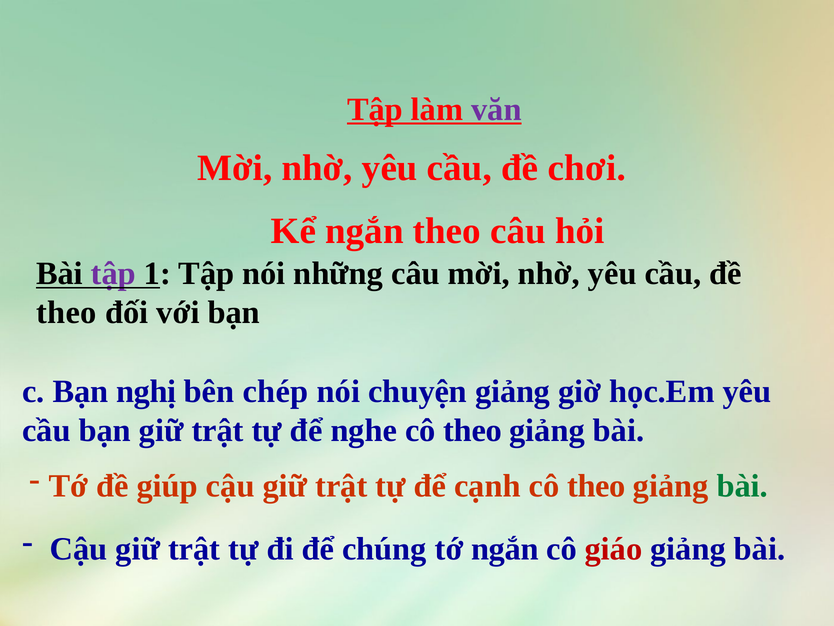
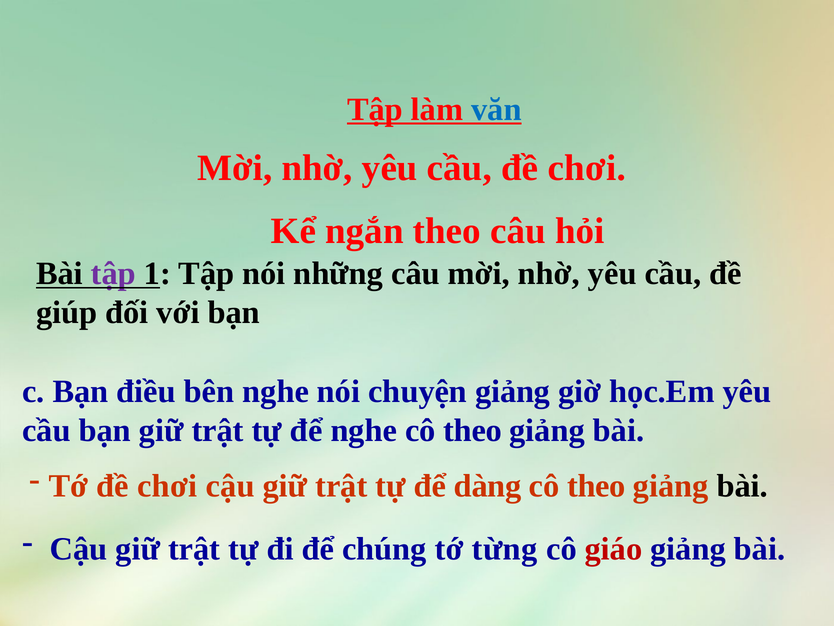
văn colour: purple -> blue
theo at (66, 312): theo -> giúp
nghị: nghị -> điều
bên chép: chép -> nghe
Tớ đề giúp: giúp -> chơi
cạnh: cạnh -> dàng
bài at (742, 486) colour: green -> black
tớ ngắn: ngắn -> từng
